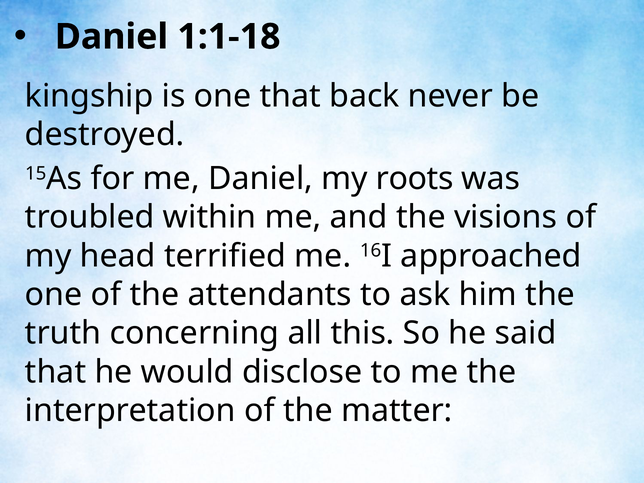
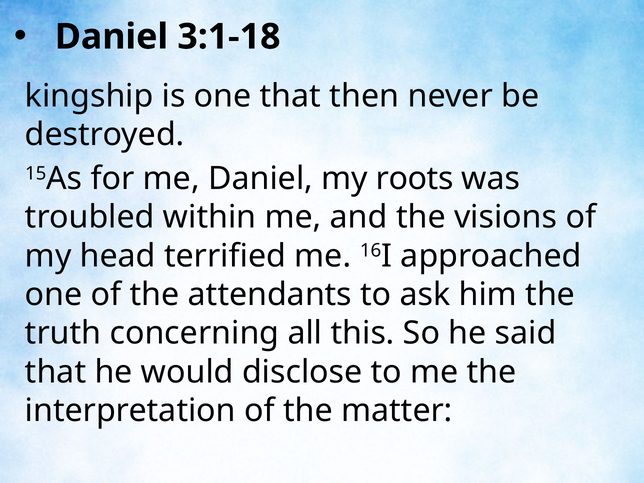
1:1-18: 1:1-18 -> 3:1-18
back: back -> then
